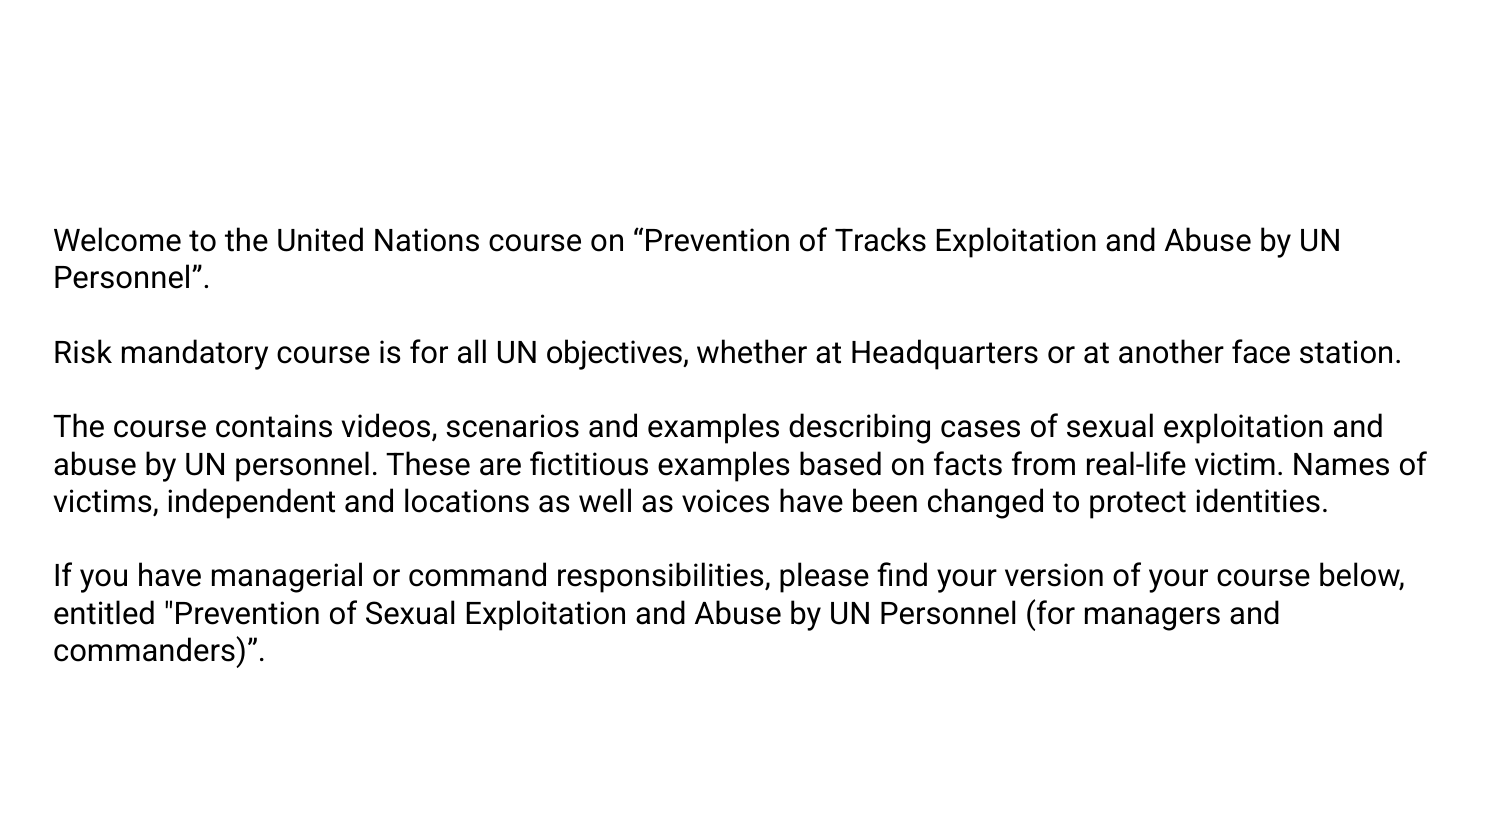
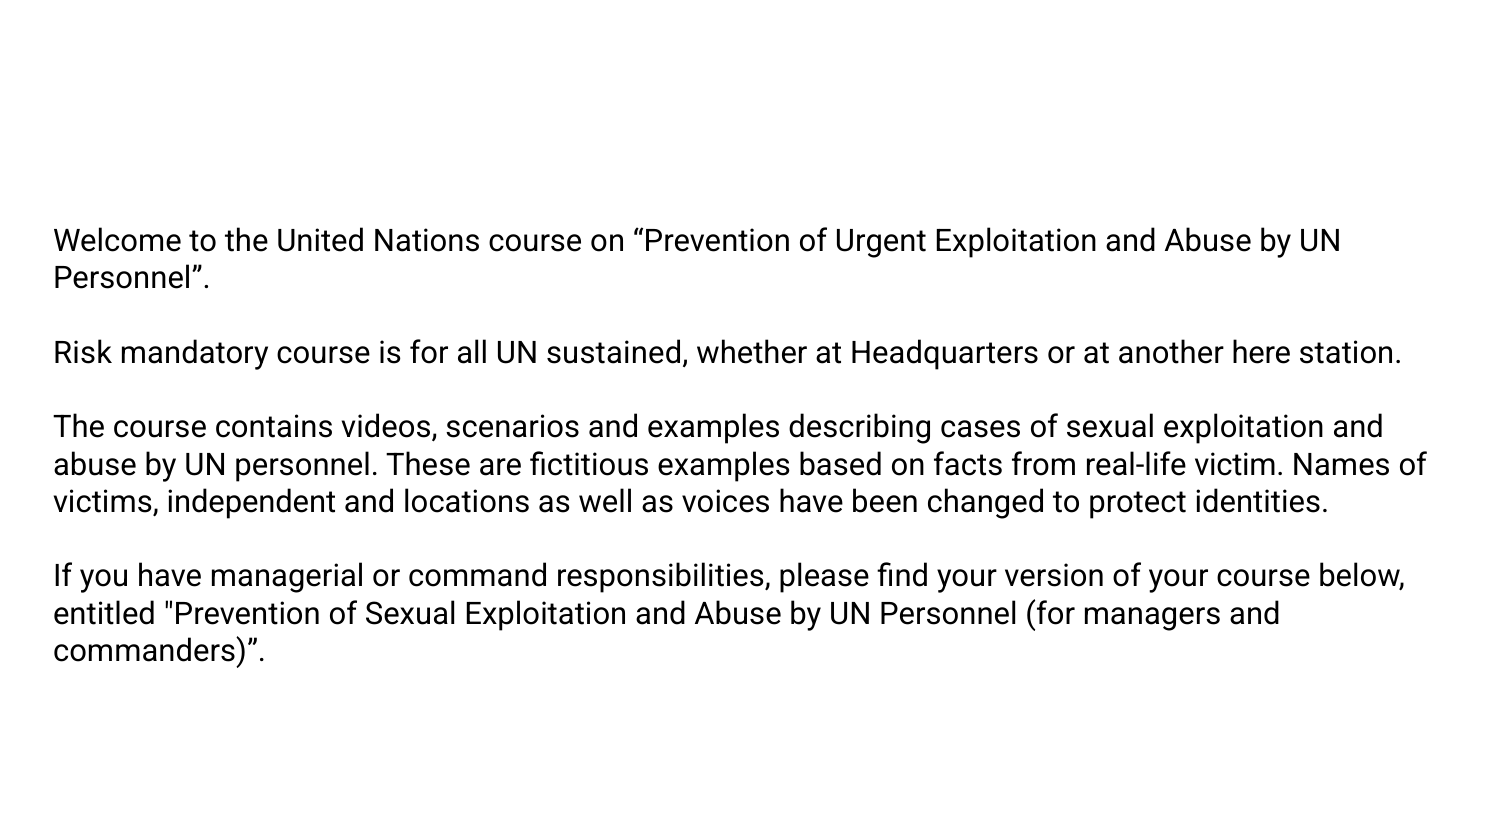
Tracks: Tracks -> Urgent
objectives: objectives -> sustained
face: face -> here
